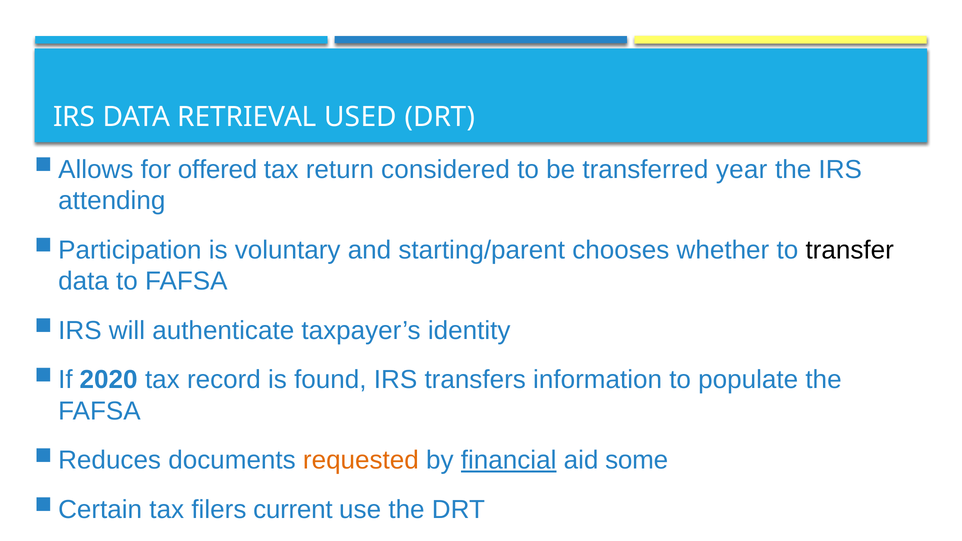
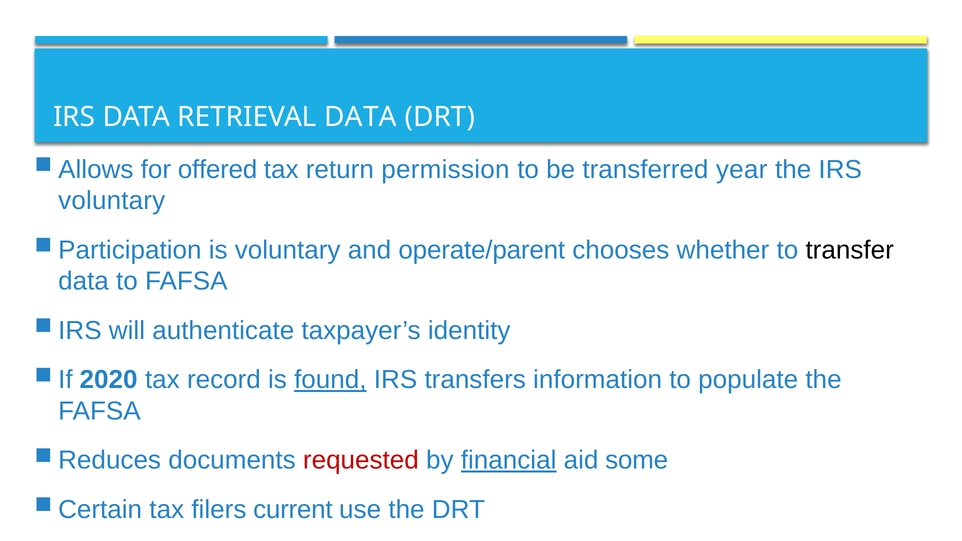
RETRIEVAL USED: USED -> DATA
considered: considered -> permission
attending at (112, 201): attending -> voluntary
starting/parent: starting/parent -> operate/parent
found underline: none -> present
requested colour: orange -> red
